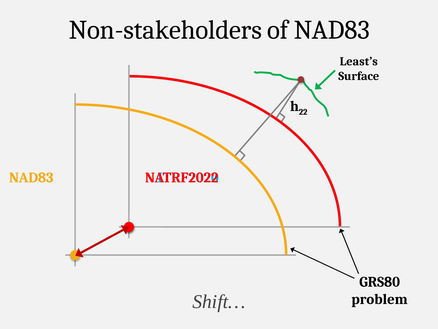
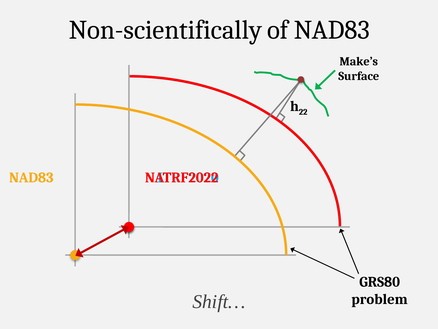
Non-stakeholders: Non-stakeholders -> Non-scientifically
Least’s: Least’s -> Make’s
